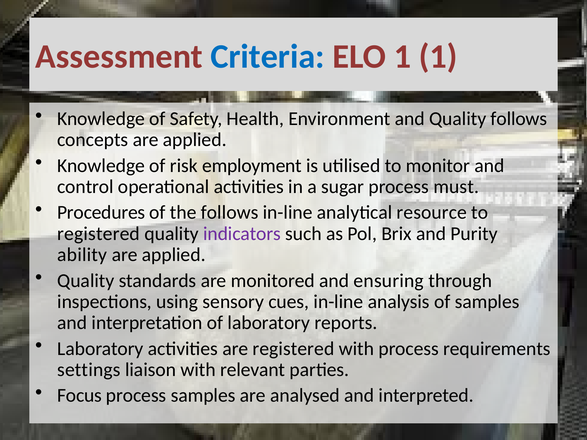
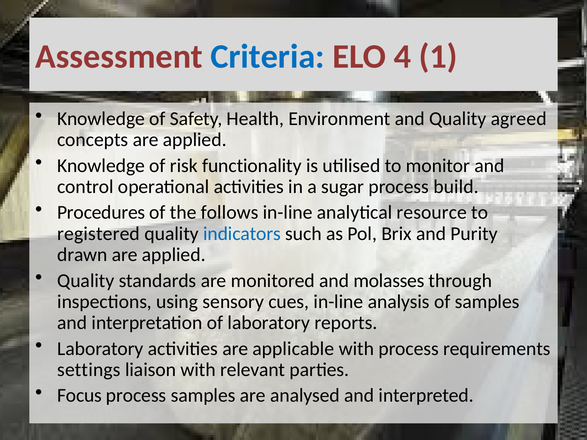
ELO 1: 1 -> 4
Quality follows: follows -> agreed
employment: employment -> functionality
must: must -> build
indicators colour: purple -> blue
ability: ability -> drawn
ensuring: ensuring -> molasses
are registered: registered -> applicable
